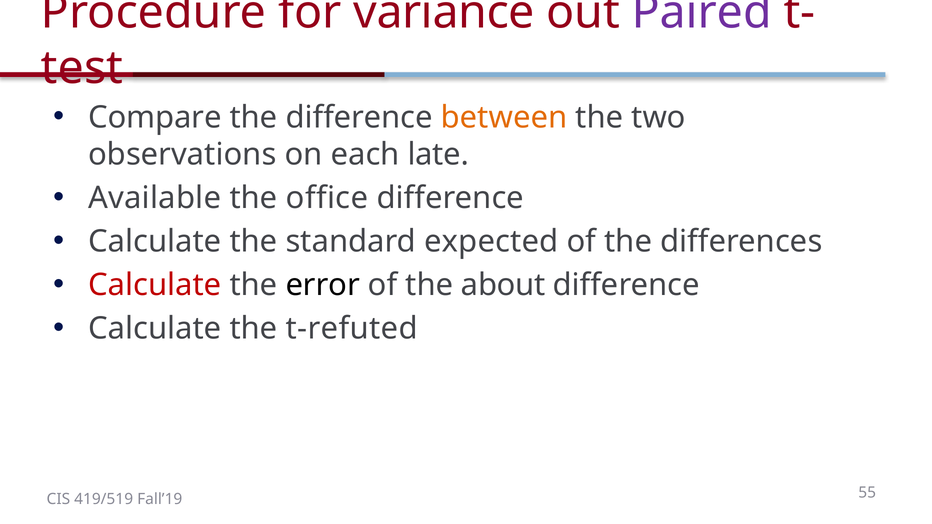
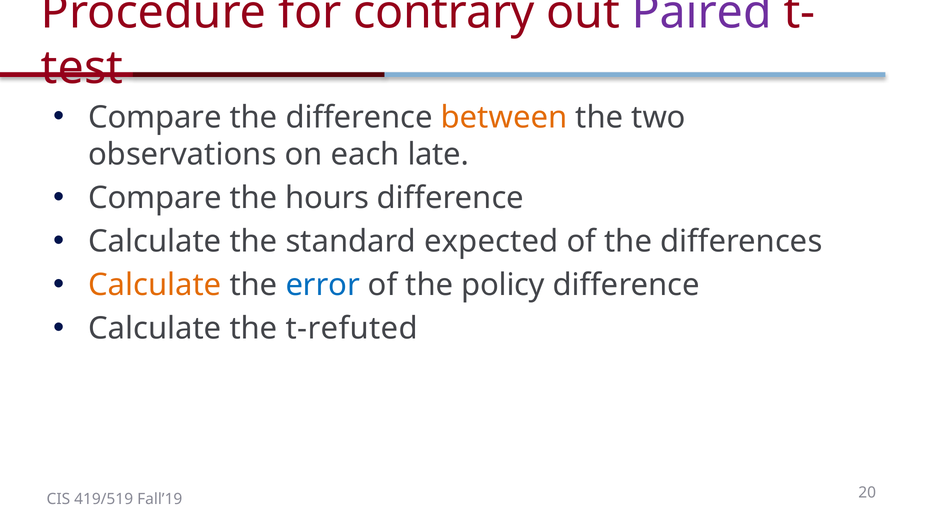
variance: variance -> contrary
Available at (155, 198): Available -> Compare
office: office -> hours
Calculate at (155, 285) colour: red -> orange
error colour: black -> blue
about: about -> policy
55: 55 -> 20
